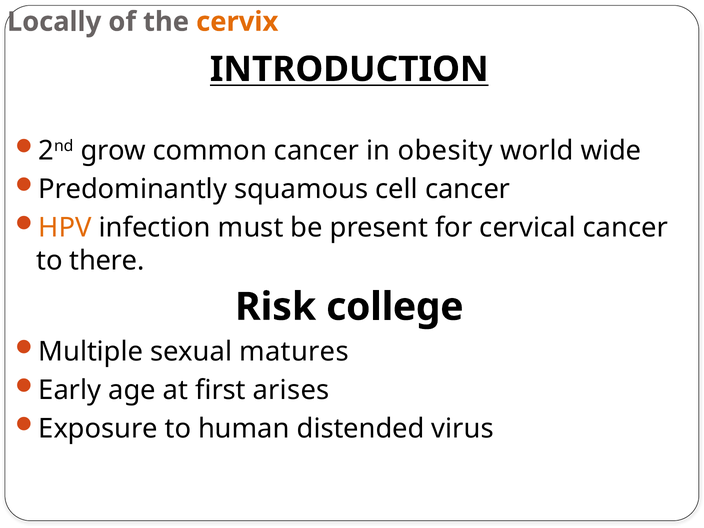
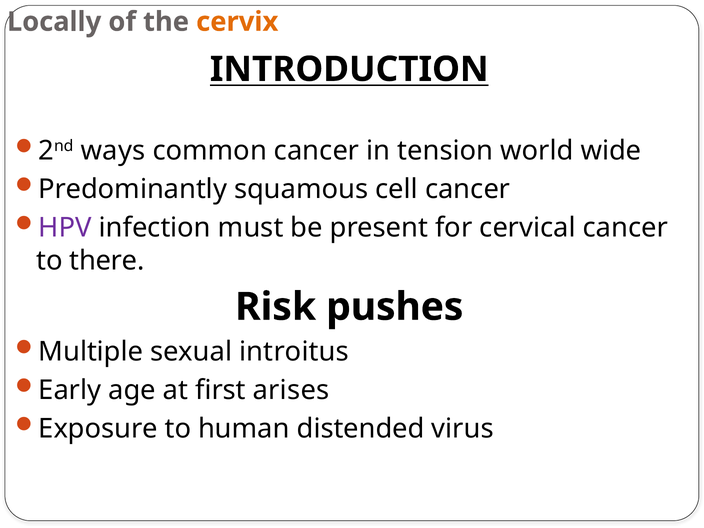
grow: grow -> ways
obesity: obesity -> tension
HPV colour: orange -> purple
college: college -> pushes
matures: matures -> introitus
